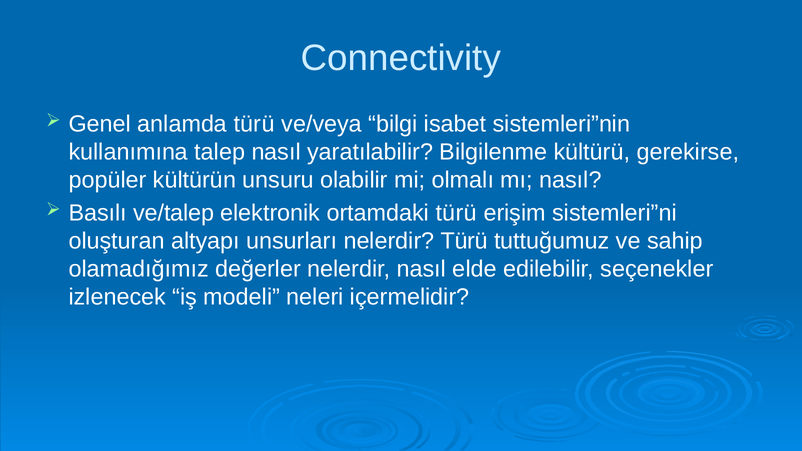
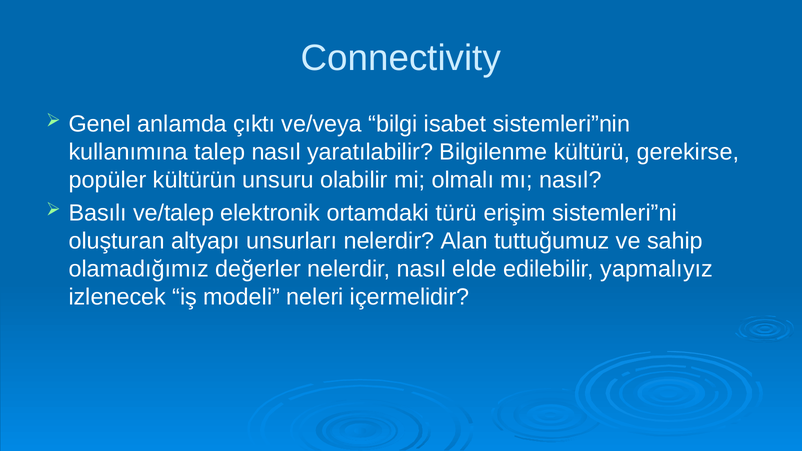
anlamda türü: türü -> çıktı
nelerdir Türü: Türü -> Alan
seçenekler: seçenekler -> yapmalıyız
